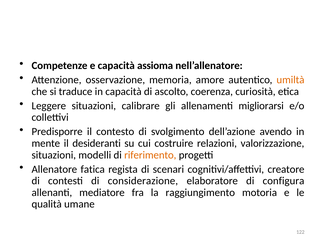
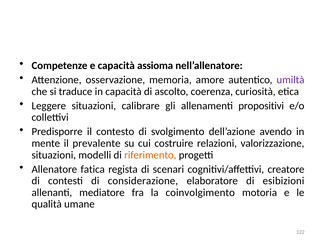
umiltà colour: orange -> purple
migliorarsi: migliorarsi -> propositivi
desideranti: desideranti -> prevalente
configura: configura -> esibizioni
raggiungimento: raggiungimento -> coinvolgimento
